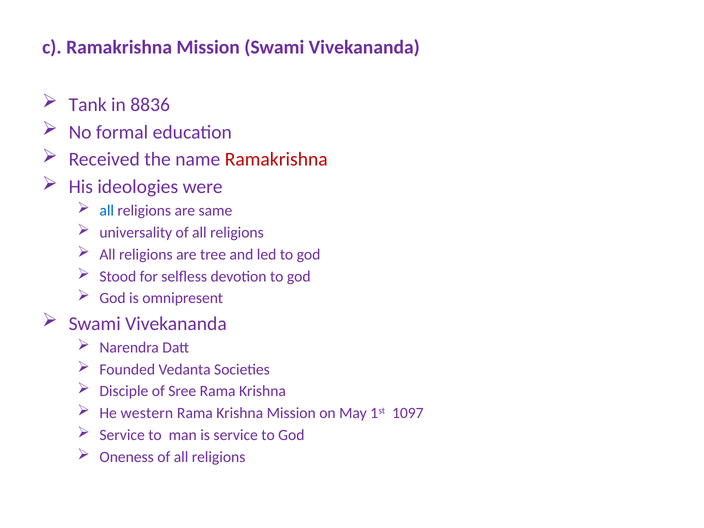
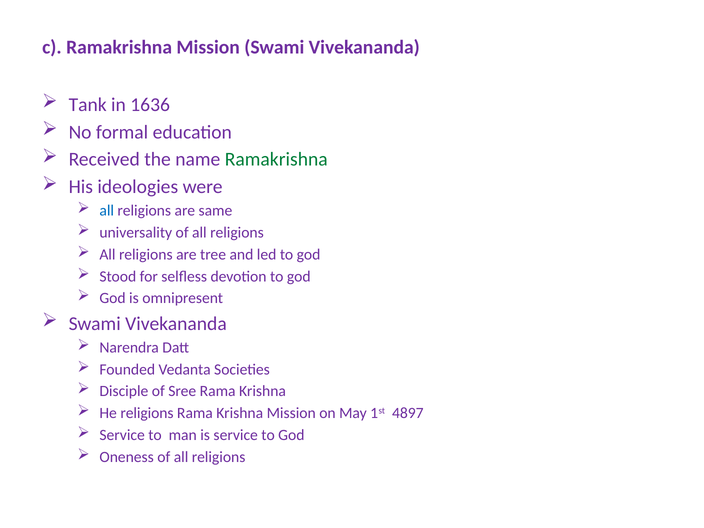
8836: 8836 -> 1636
Ramakrishna at (276, 159) colour: red -> green
He western: western -> religions
1097: 1097 -> 4897
